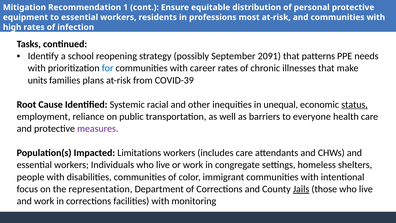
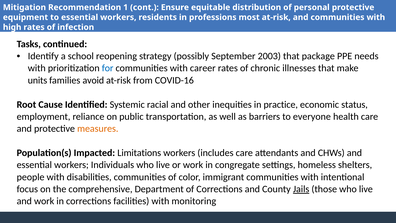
2091: 2091 -> 2003
patterns: patterns -> package
plans: plans -> avoid
COVID-39: COVID-39 -> COVID-16
unequal: unequal -> practice
status underline: present -> none
measures colour: purple -> orange
representation: representation -> comprehensive
